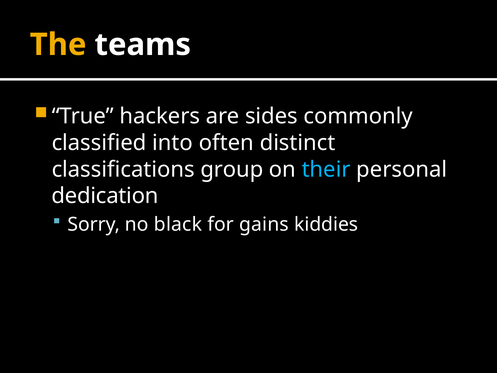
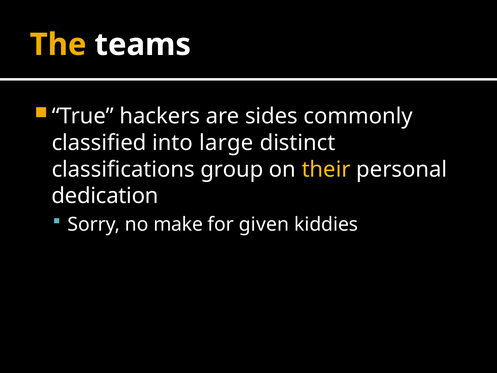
often: often -> large
their colour: light blue -> yellow
black: black -> make
gains: gains -> given
